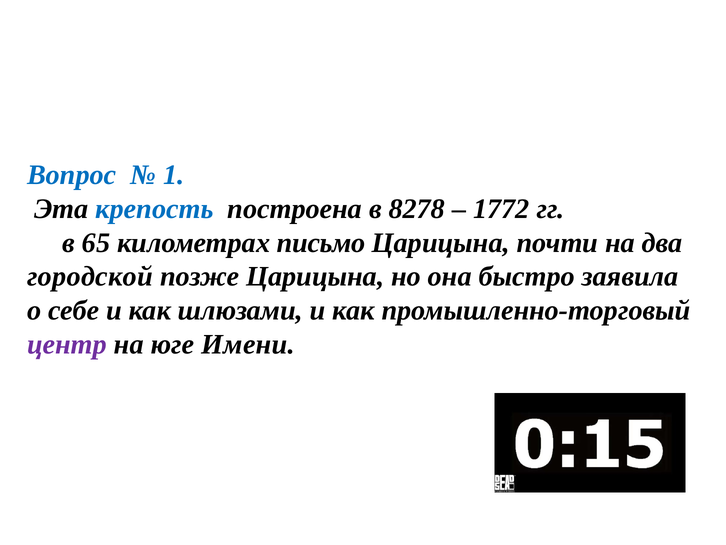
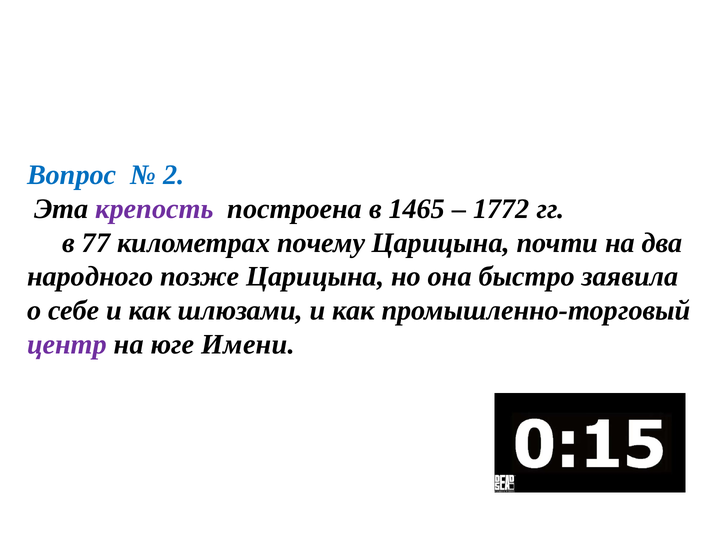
1: 1 -> 2
крепость colour: blue -> purple
8278: 8278 -> 1465
65: 65 -> 77
письмо: письмо -> почему
городской: городской -> народного
